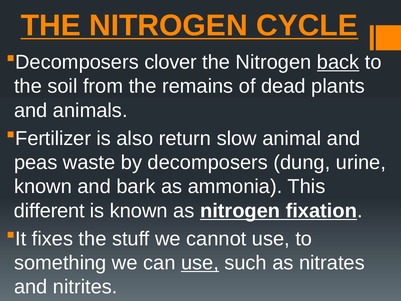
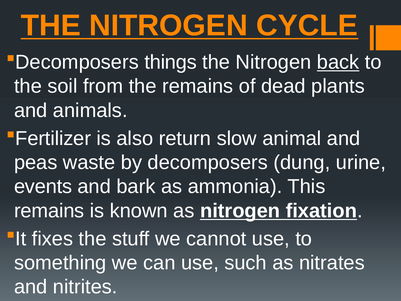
clover: clover -> things
known at (43, 187): known -> events
different at (49, 211): different -> remains
use at (200, 263) underline: present -> none
